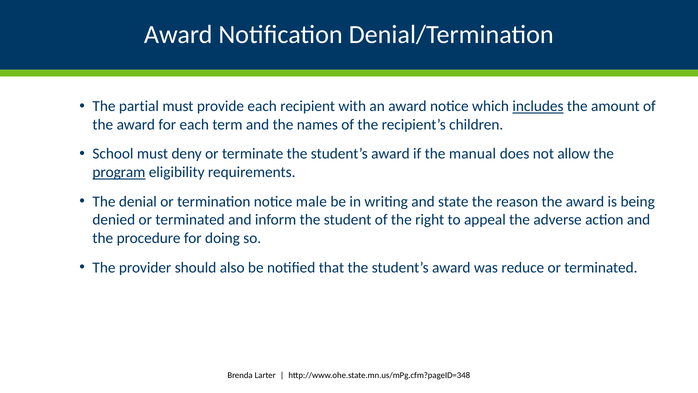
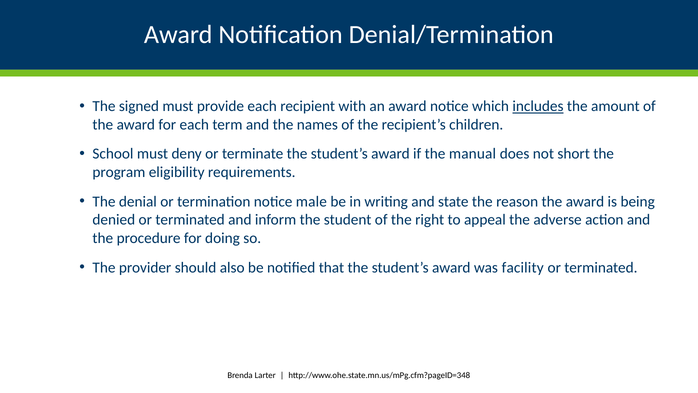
partial: partial -> signed
allow: allow -> short
program underline: present -> none
reduce: reduce -> facility
